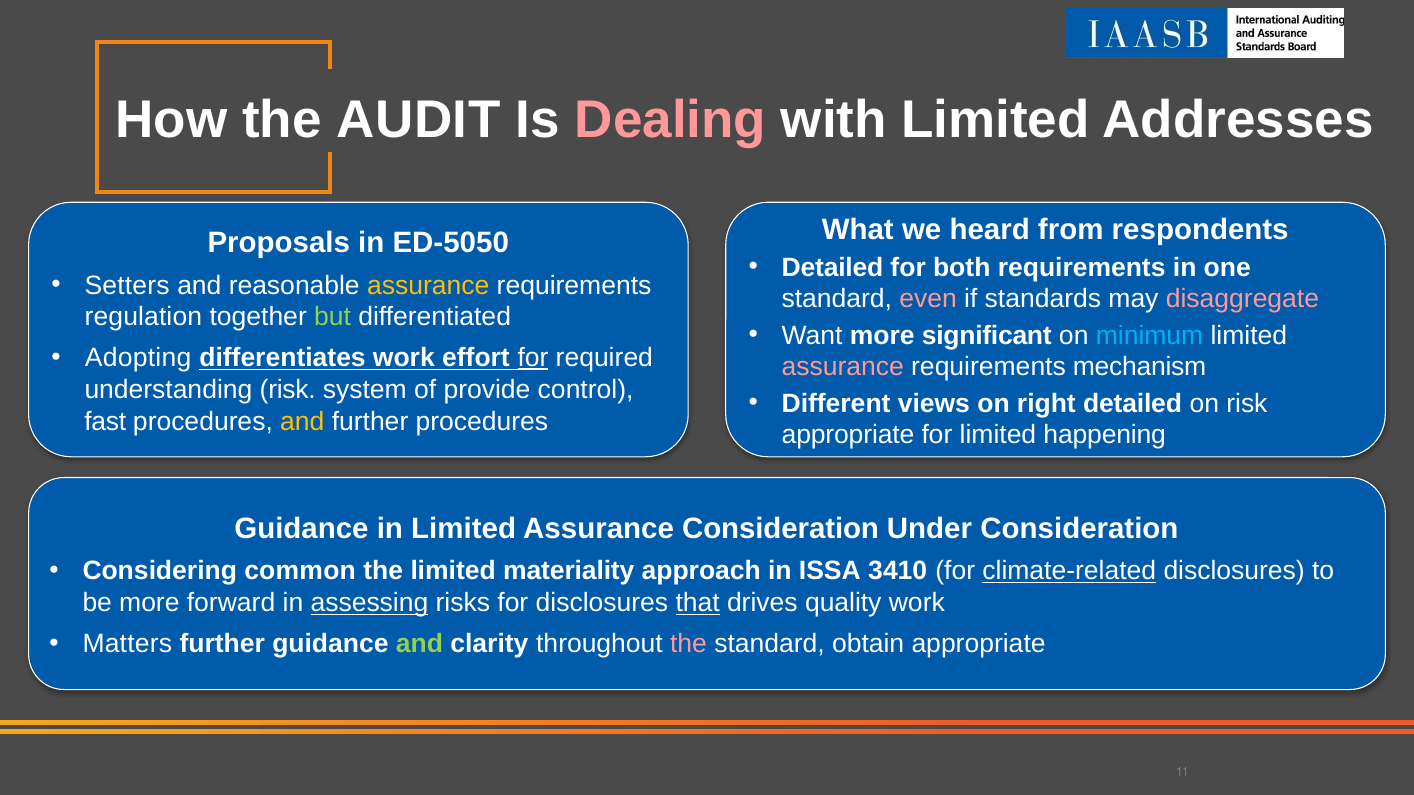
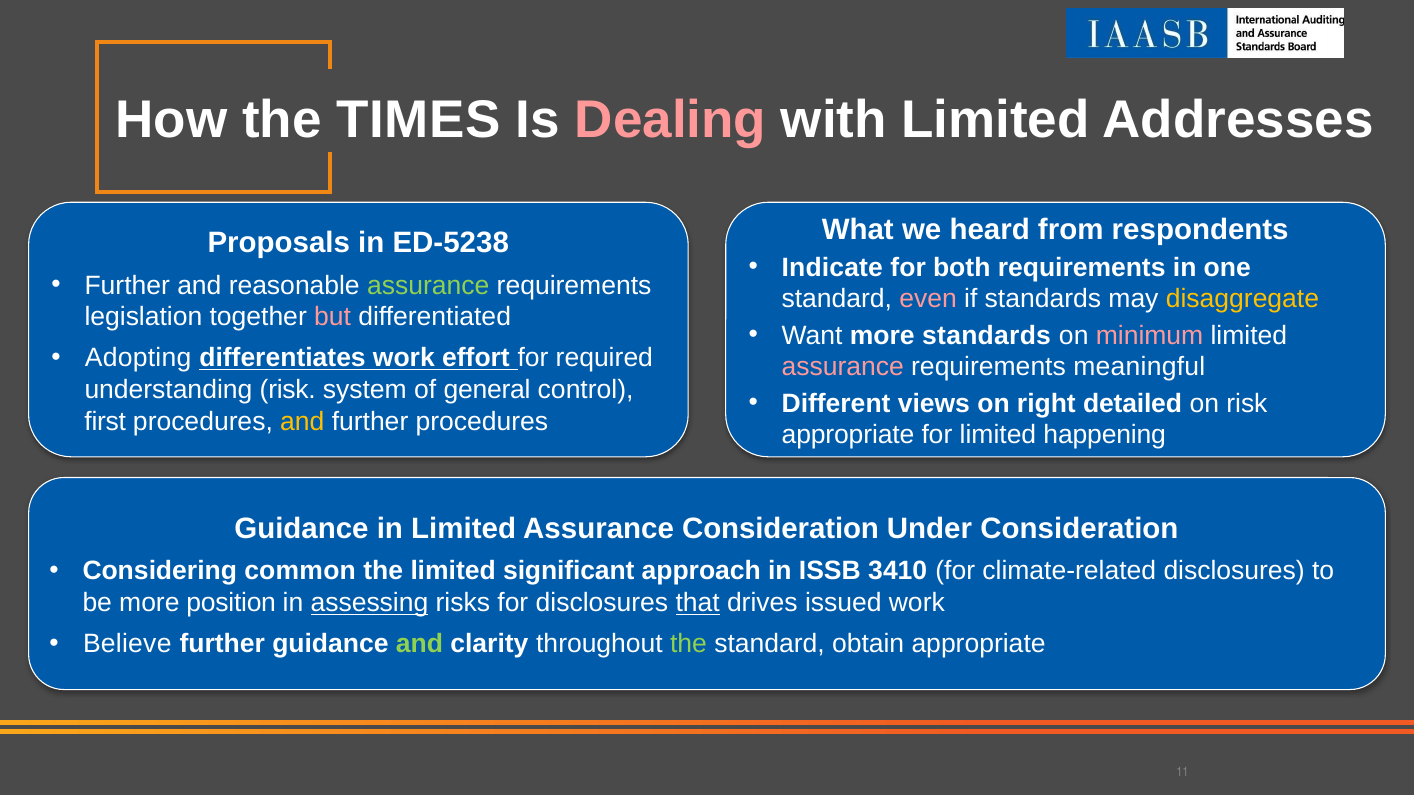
AUDIT: AUDIT -> TIMES
ED-5050: ED-5050 -> ED-5238
Detailed at (832, 267): Detailed -> Indicate
Setters at (127, 286): Setters -> Further
assurance at (428, 286) colour: yellow -> light green
disaggregate colour: pink -> yellow
regulation: regulation -> legislation
but colour: light green -> pink
more significant: significant -> standards
minimum colour: light blue -> pink
for at (533, 358) underline: present -> none
mechanism: mechanism -> meaningful
provide: provide -> general
fast: fast -> first
materiality: materiality -> significant
ISSA: ISSA -> ISSB
climate-related underline: present -> none
forward: forward -> position
quality: quality -> issued
Matters: Matters -> Believe
the at (688, 644) colour: pink -> light green
